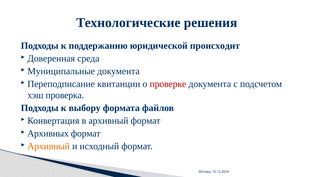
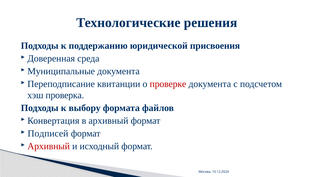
происходит: происходит -> присвоения
Архивных: Архивных -> Подписей
Архивный at (49, 146) colour: orange -> red
